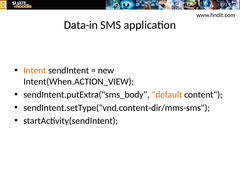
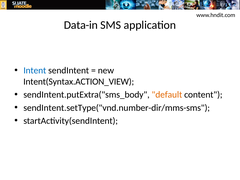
Intent colour: orange -> blue
Intent(When.ACTION_VIEW: Intent(When.ACTION_VIEW -> Intent(Syntax.ACTION_VIEW
sendIntent.setType("vnd.content-dir/mms-sms: sendIntent.setType("vnd.content-dir/mms-sms -> sendIntent.setType("vnd.number-dir/mms-sms
